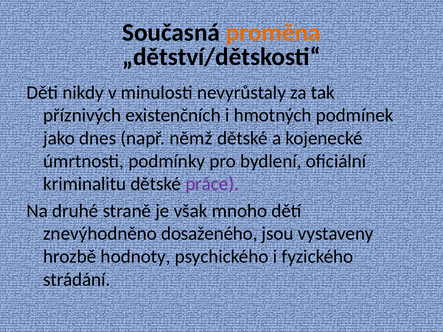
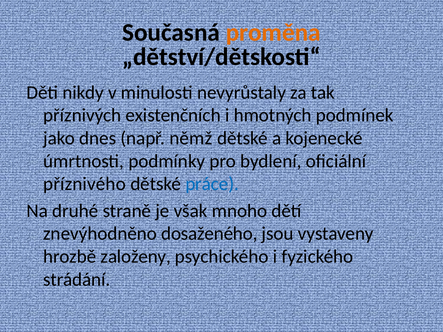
kriminalitu: kriminalitu -> příznivého
práce colour: purple -> blue
hodnoty: hodnoty -> založeny
